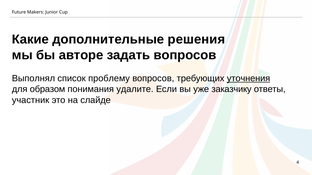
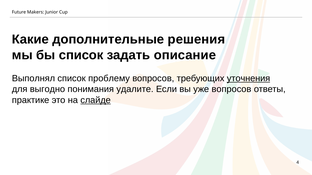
бы авторе: авторе -> список
задать вопросов: вопросов -> описание
образом: образом -> выгодно
уже заказчику: заказчику -> вопросов
участник: участник -> практике
слайде underline: none -> present
